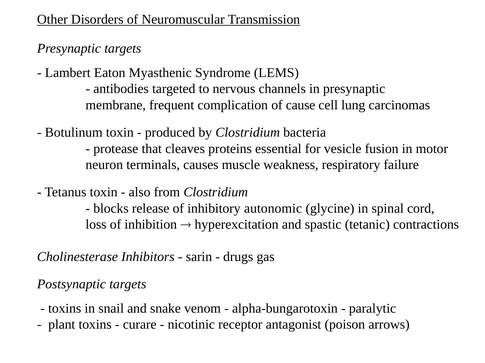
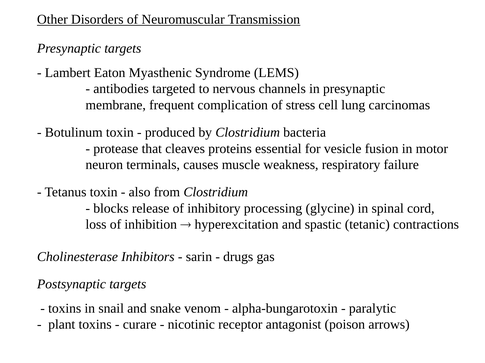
cause: cause -> stress
autonomic: autonomic -> processing
